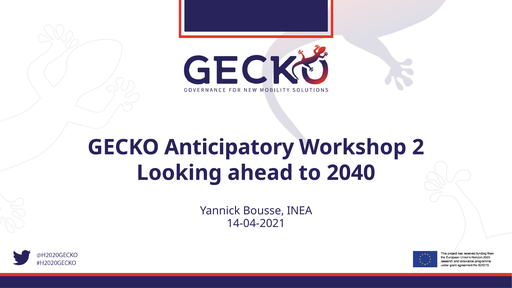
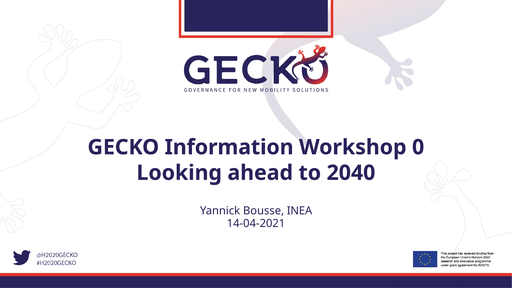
Anticipatory: Anticipatory -> Information
2: 2 -> 0
